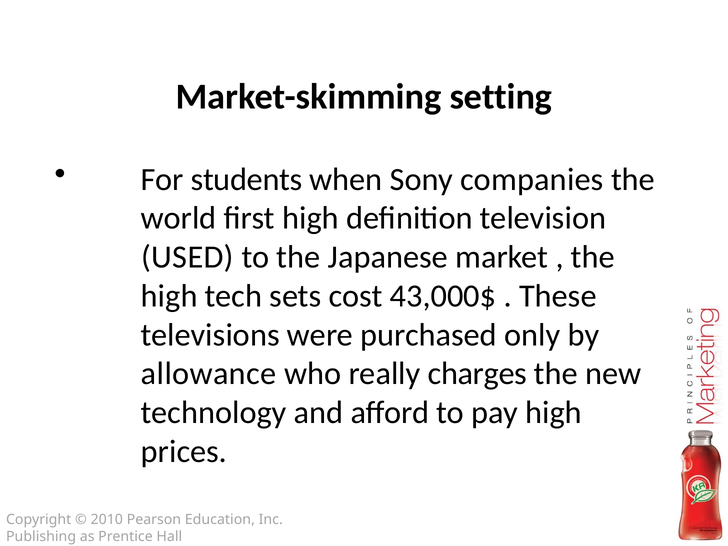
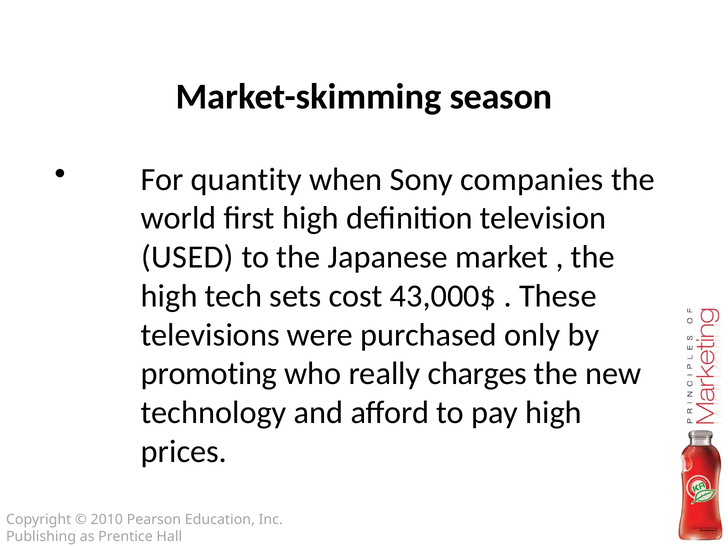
setting: setting -> season
students: students -> quantity
allowance: allowance -> promoting
